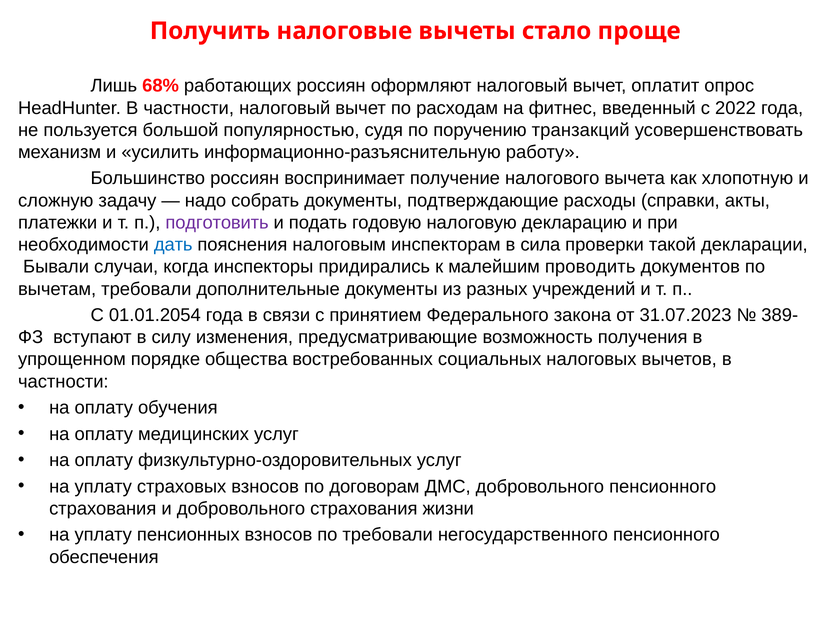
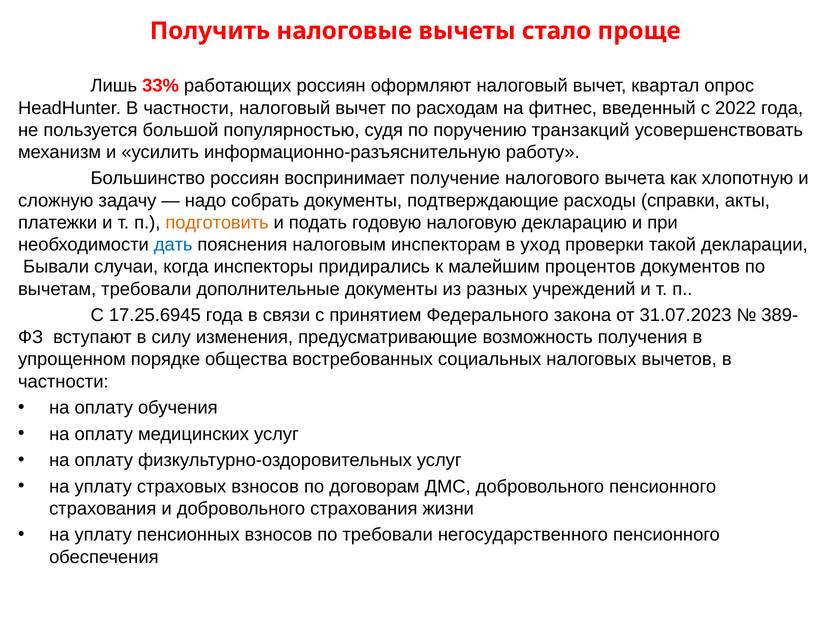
68%: 68% -> 33%
оплатит: оплатит -> квартал
подготовить colour: purple -> orange
сила: сила -> уход
проводить: проводить -> процентов
01.01.2054: 01.01.2054 -> 17.25.6945
